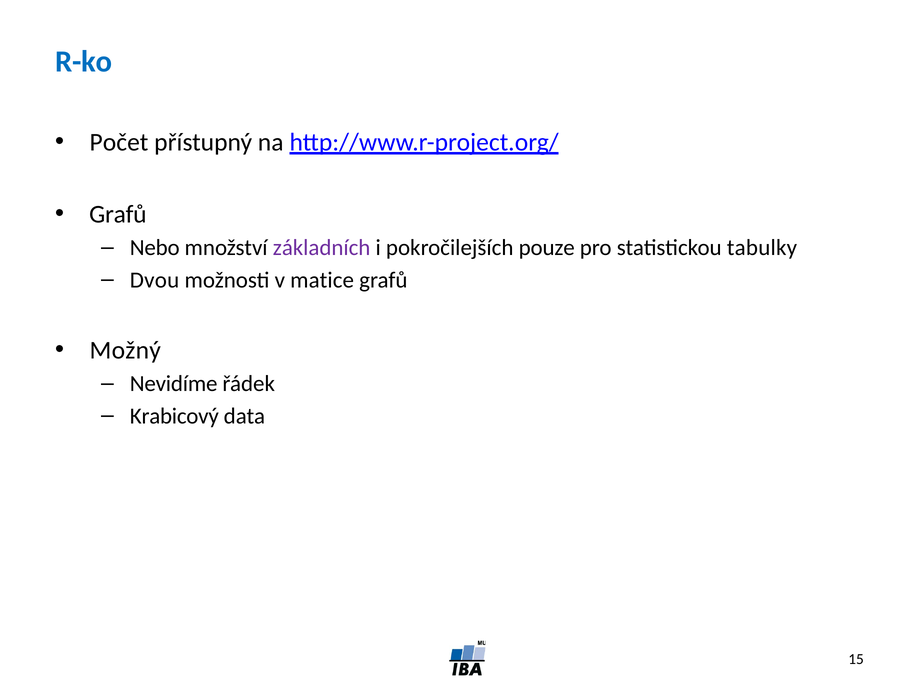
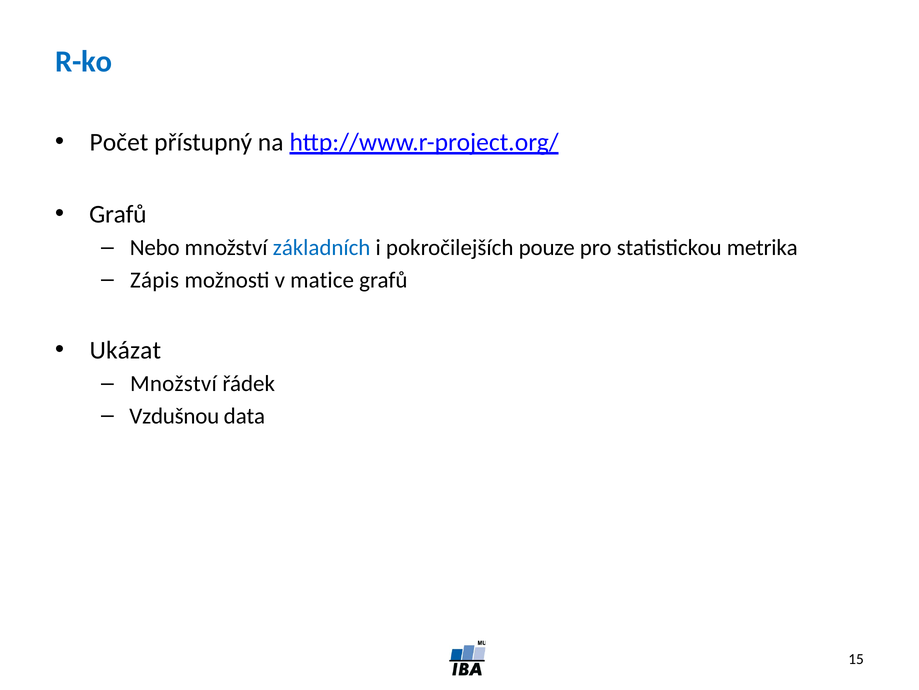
základních colour: purple -> blue
tabulky: tabulky -> metrika
Dvou: Dvou -> Zápis
Možný: Možný -> Ukázat
Nevidíme at (174, 383): Nevidíme -> Množství
Krabicový: Krabicový -> Vzdušnou
